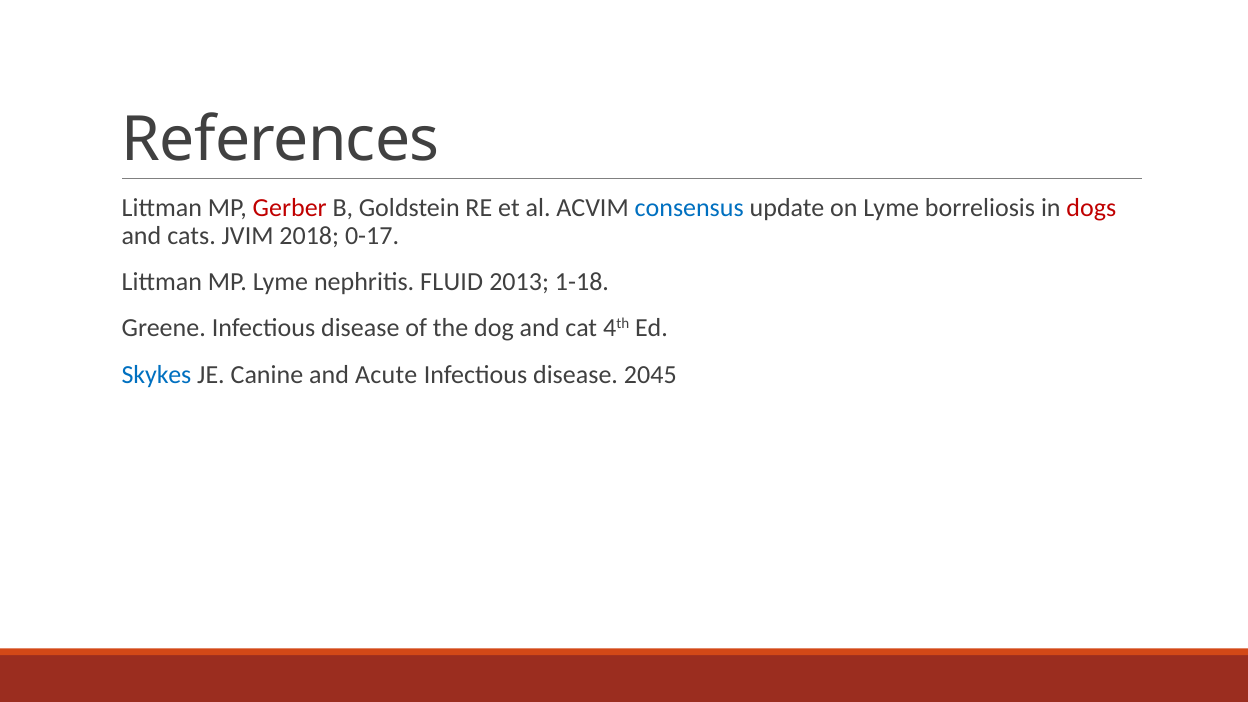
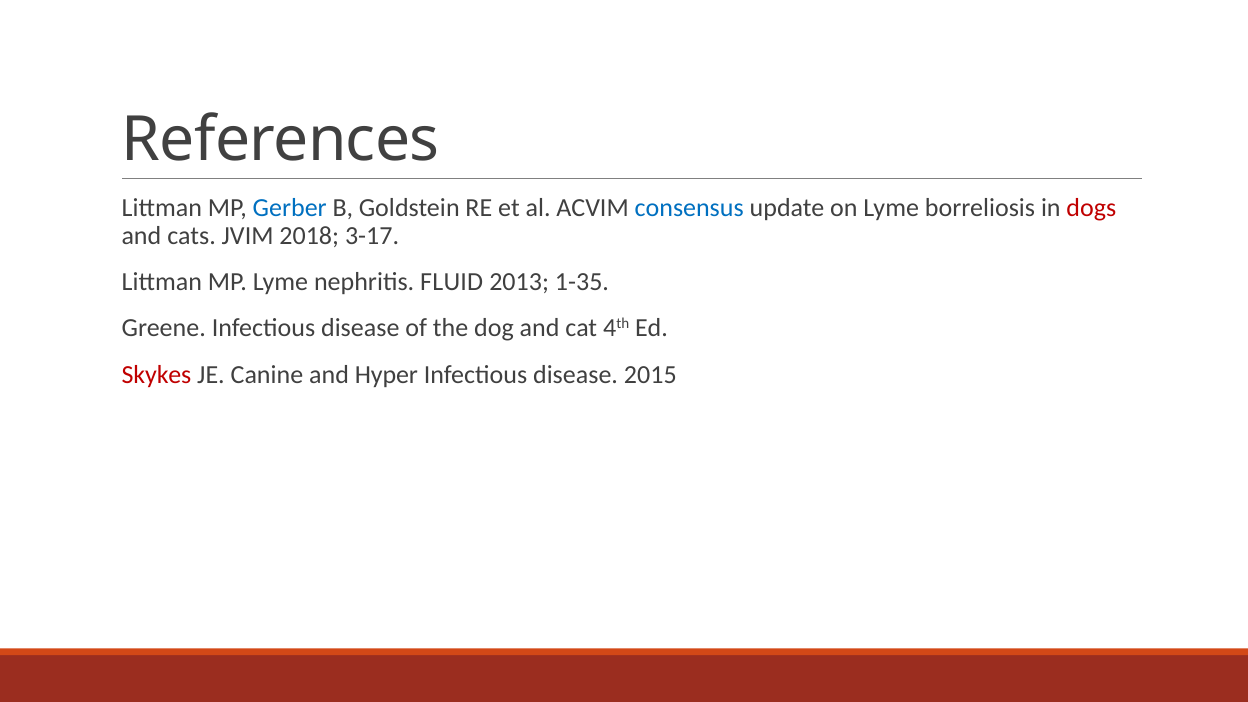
Gerber colour: red -> blue
0-17: 0-17 -> 3-17
1-18: 1-18 -> 1-35
Skykes colour: blue -> red
Acute: Acute -> Hyper
2045: 2045 -> 2015
